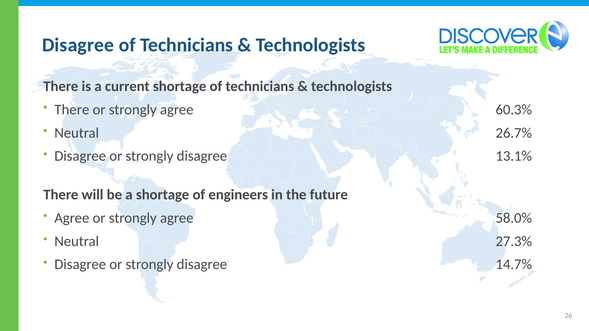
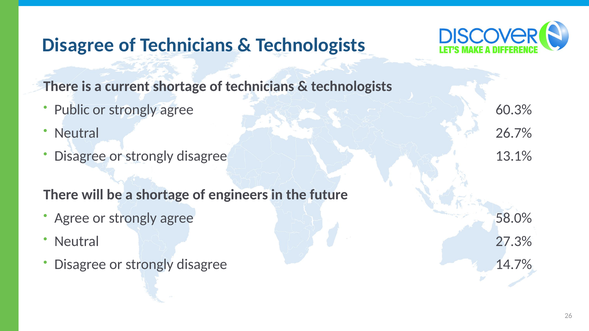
There at (72, 110): There -> Public
